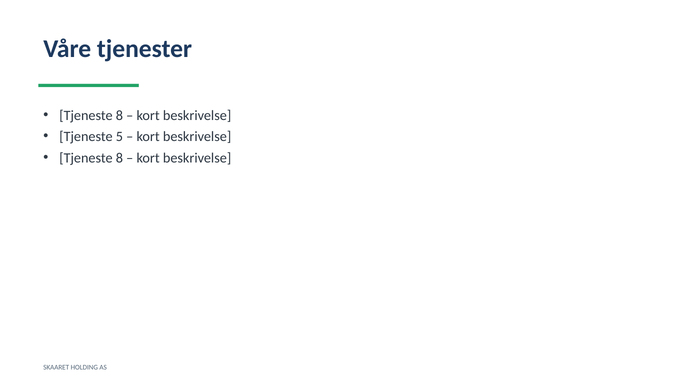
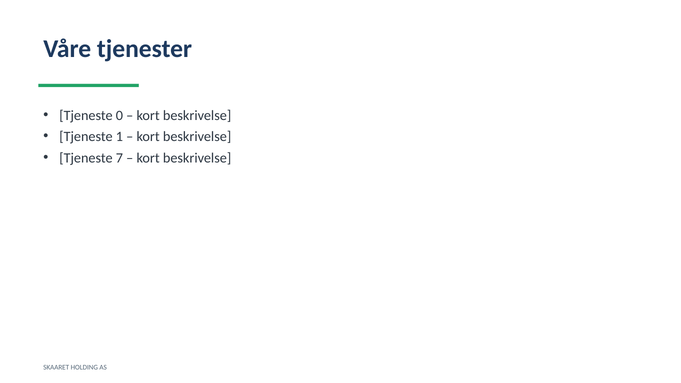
8 at (119, 115): 8 -> 0
5: 5 -> 1
8 at (119, 158): 8 -> 7
